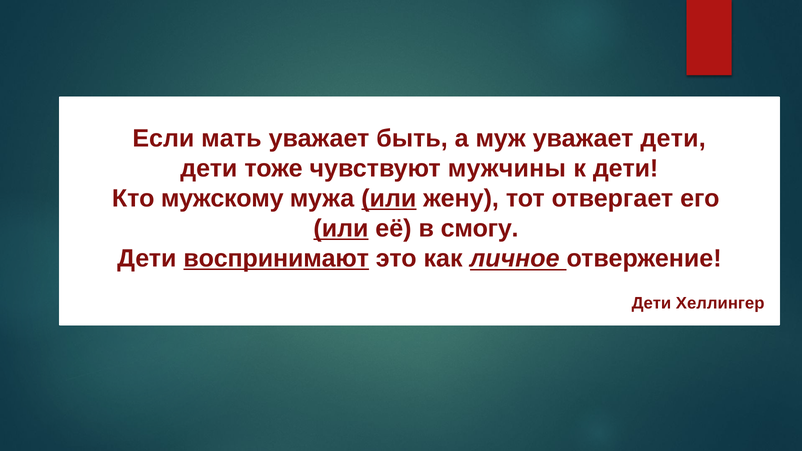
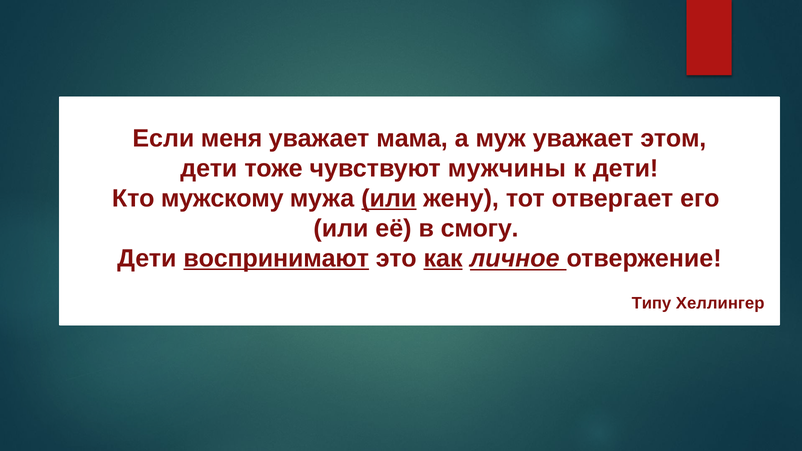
мать: мать -> меня
быть: быть -> мама
уважает дети: дети -> этом
или at (341, 229) underline: present -> none
как underline: none -> present
Дети at (651, 303): Дети -> Типу
